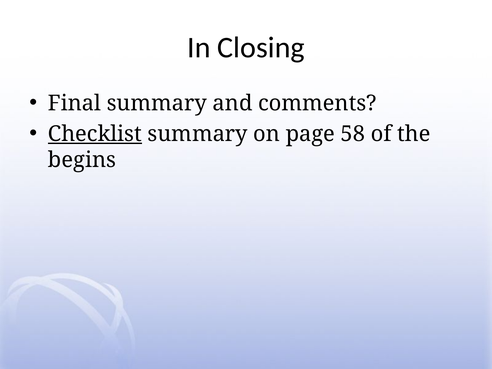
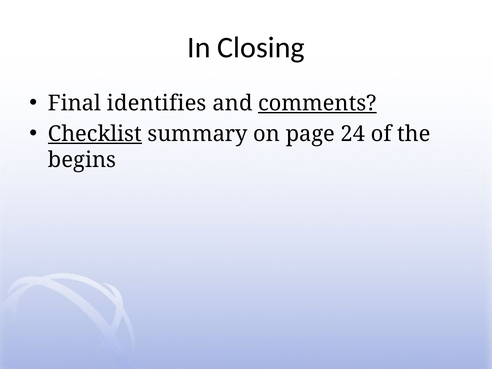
Final summary: summary -> identifies
comments underline: none -> present
58: 58 -> 24
